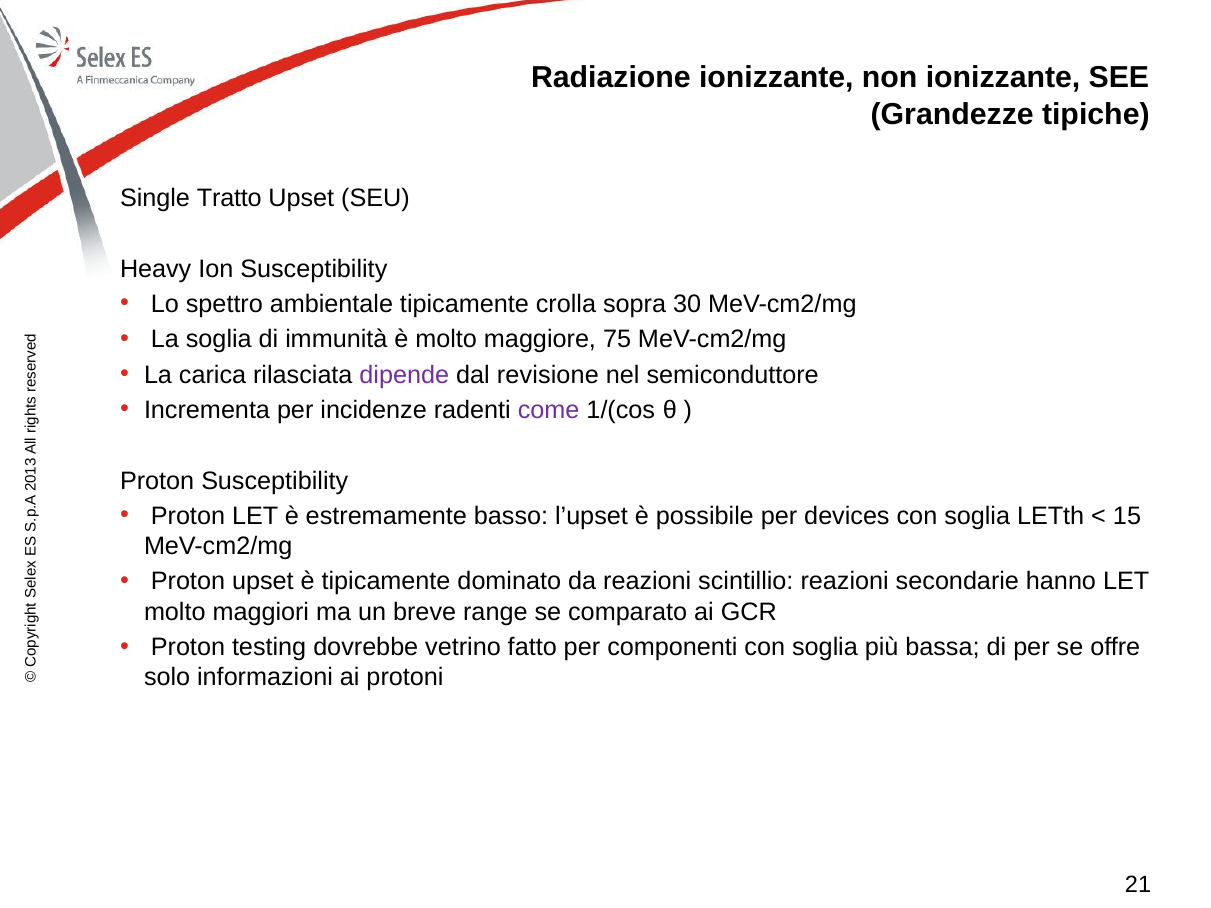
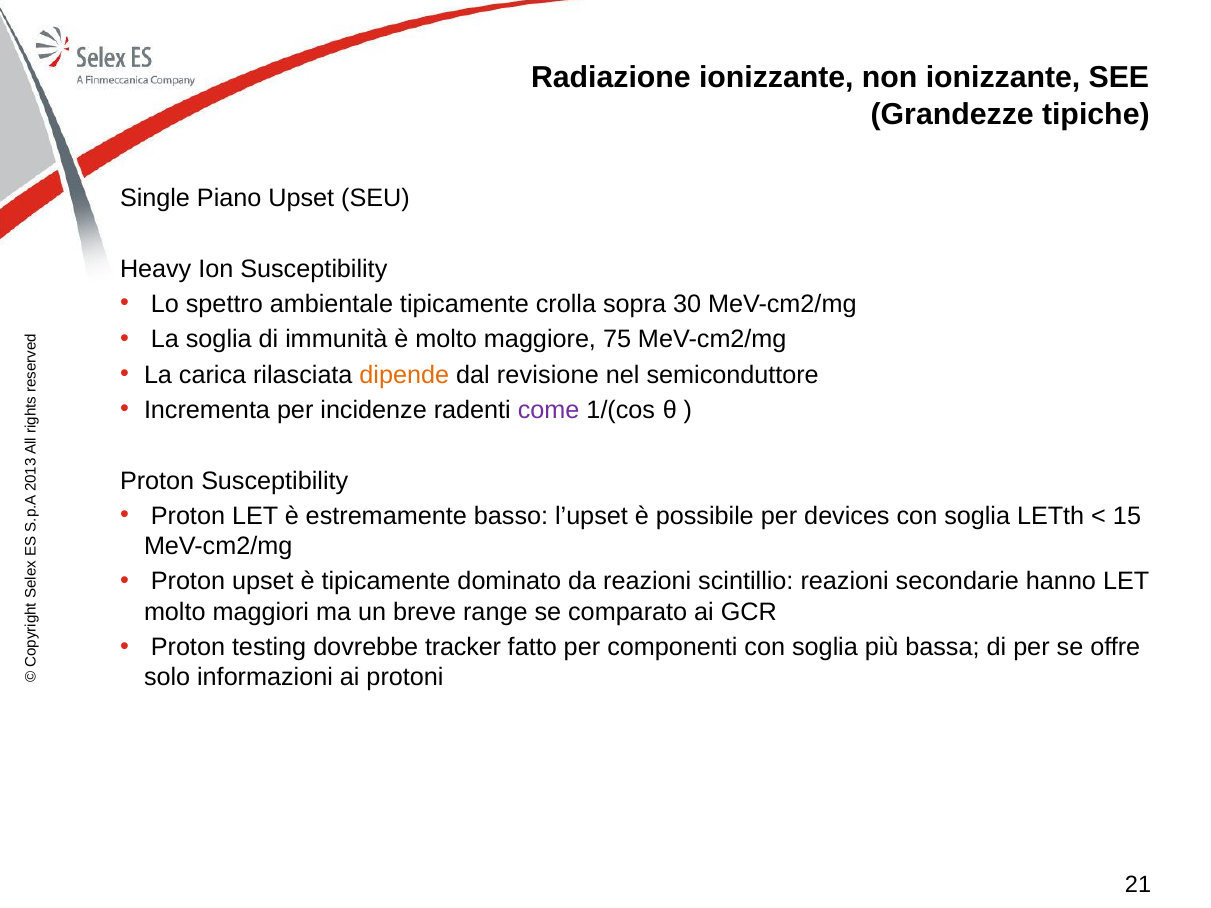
Tratto: Tratto -> Piano
dipende colour: purple -> orange
vetrino: vetrino -> tracker
